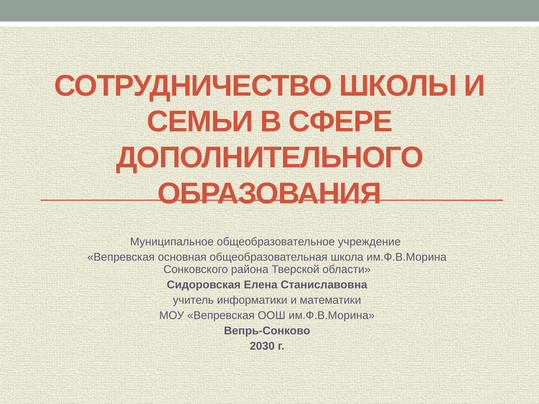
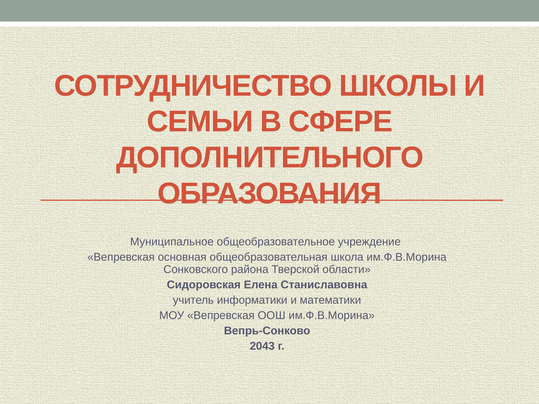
2030: 2030 -> 2043
